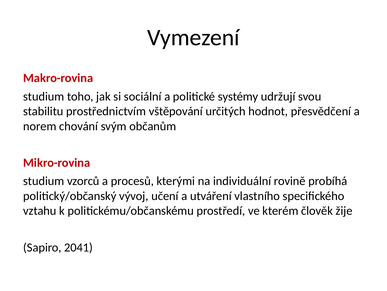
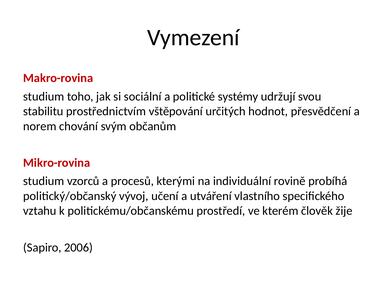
2041: 2041 -> 2006
